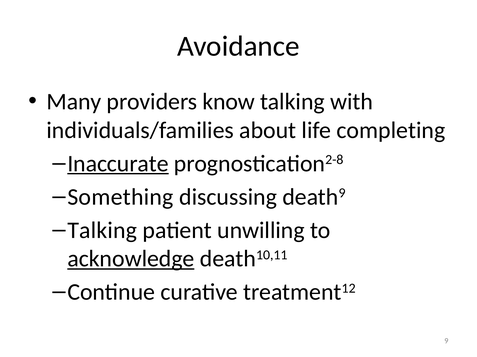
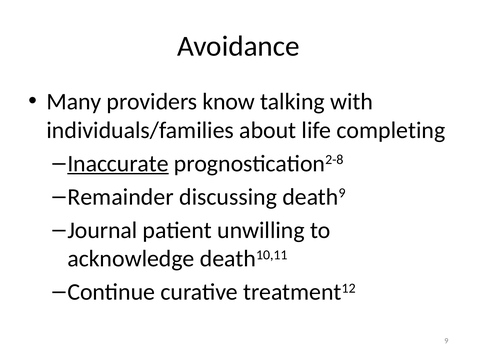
Something: Something -> Remainder
Talking at (102, 231): Talking -> Journal
acknowledge underline: present -> none
